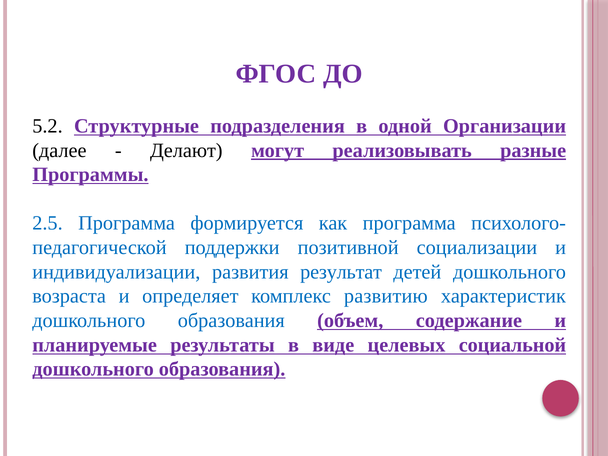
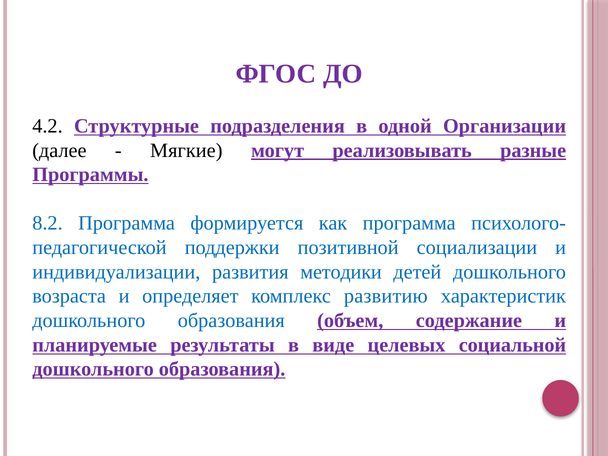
5.2: 5.2 -> 4.2
Делают: Делают -> Мягкие
2.5: 2.5 -> 8.2
результат: результат -> методики
